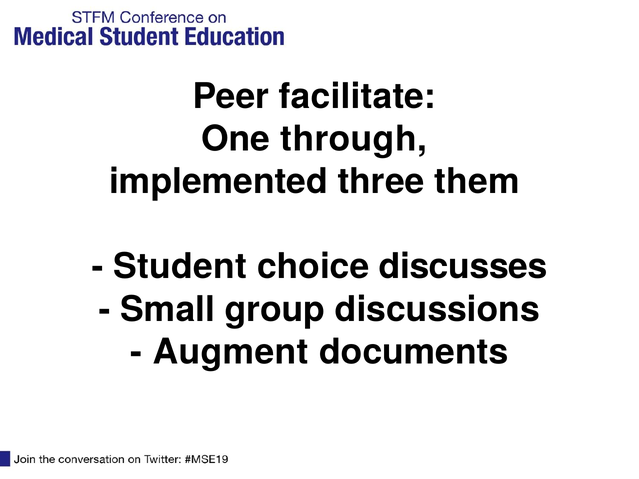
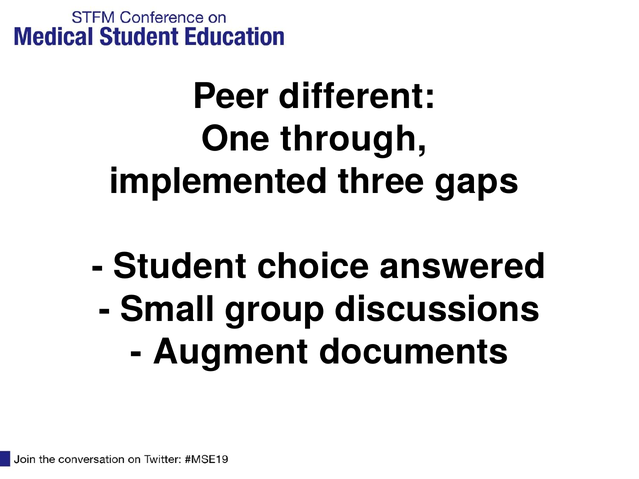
facilitate: facilitate -> different
them: them -> gaps
discusses: discusses -> answered
